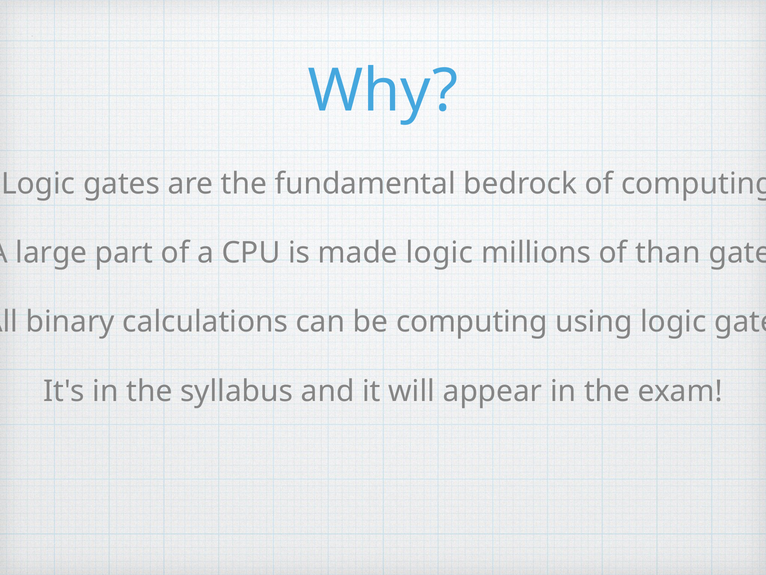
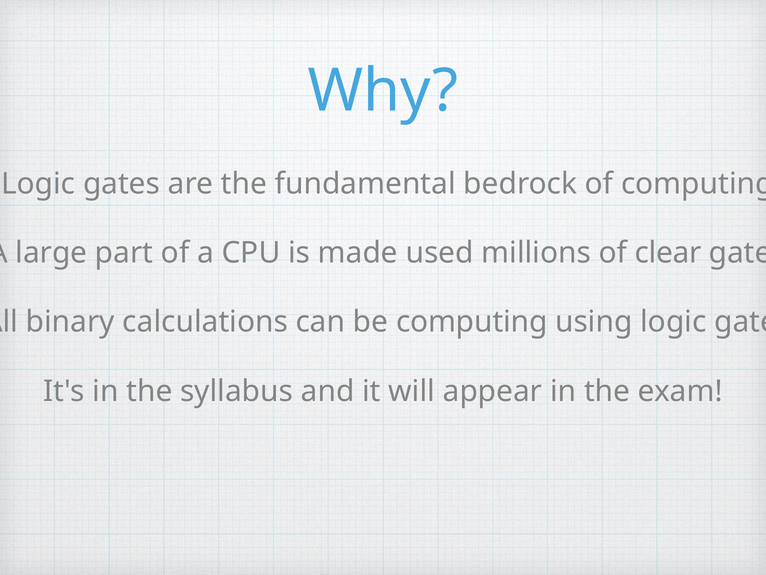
made logic: logic -> used
than: than -> clear
